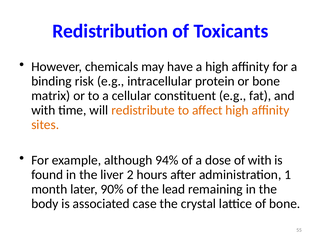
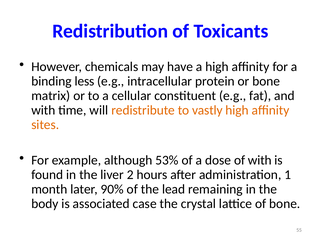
risk: risk -> less
affect: affect -> vastly
94%: 94% -> 53%
